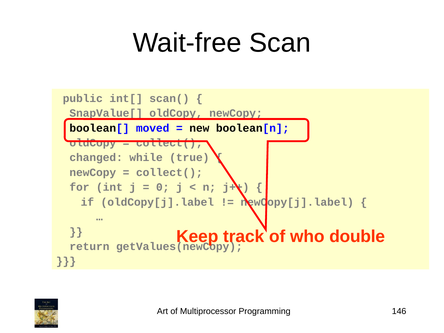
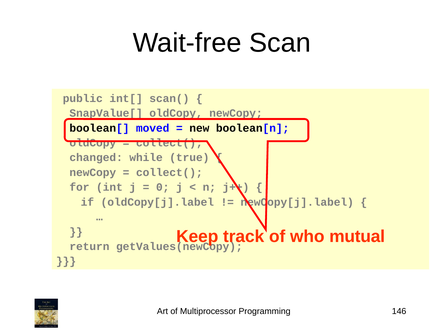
double: double -> mutual
